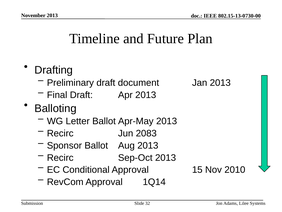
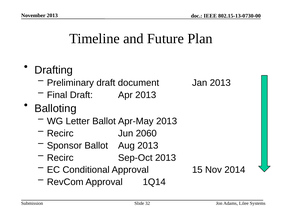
2083: 2083 -> 2060
2010: 2010 -> 2014
